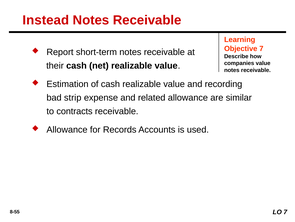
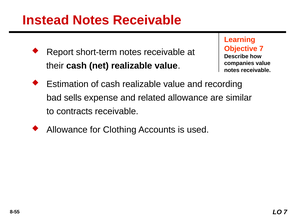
strip: strip -> sells
Records: Records -> Clothing
